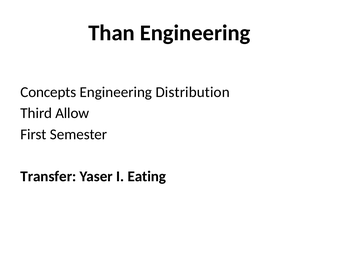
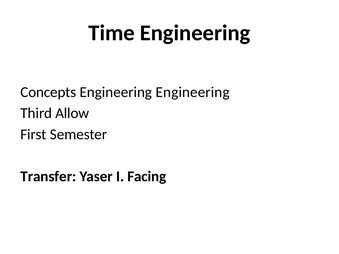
Than: Than -> Time
Engineering Distribution: Distribution -> Engineering
Eating: Eating -> Facing
